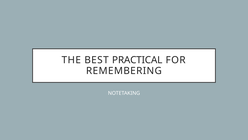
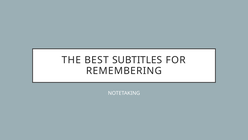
PRACTICAL: PRACTICAL -> SUBTITLES
